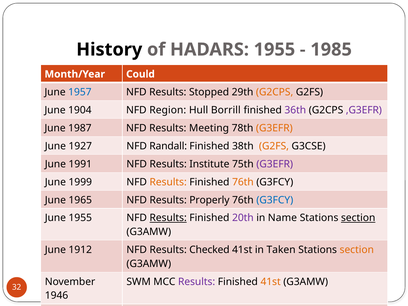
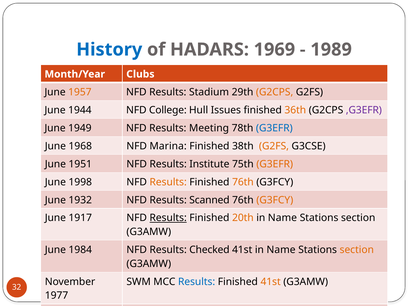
History colour: black -> blue
HADARS 1955: 1955 -> 1969
1985: 1985 -> 1989
Could: Could -> Clubs
1957 colour: blue -> orange
Stopped: Stopped -> Stadium
1904: 1904 -> 1944
Region: Region -> College
Borrill: Borrill -> Issues
36th colour: purple -> orange
1987: 1987 -> 1949
G3EFR at (274, 128) colour: orange -> blue
1927: 1927 -> 1968
Randall: Randall -> Marina
1991: 1991 -> 1951
G3EFR at (275, 164) colour: purple -> orange
1999: 1999 -> 1998
1965: 1965 -> 1932
Properly: Properly -> Scanned
G3FCY at (275, 200) colour: blue -> orange
June 1955: 1955 -> 1917
20th colour: purple -> orange
section at (358, 218) underline: present -> none
1912: 1912 -> 1984
41st in Taken: Taken -> Name
Results at (197, 282) colour: purple -> blue
1946: 1946 -> 1977
